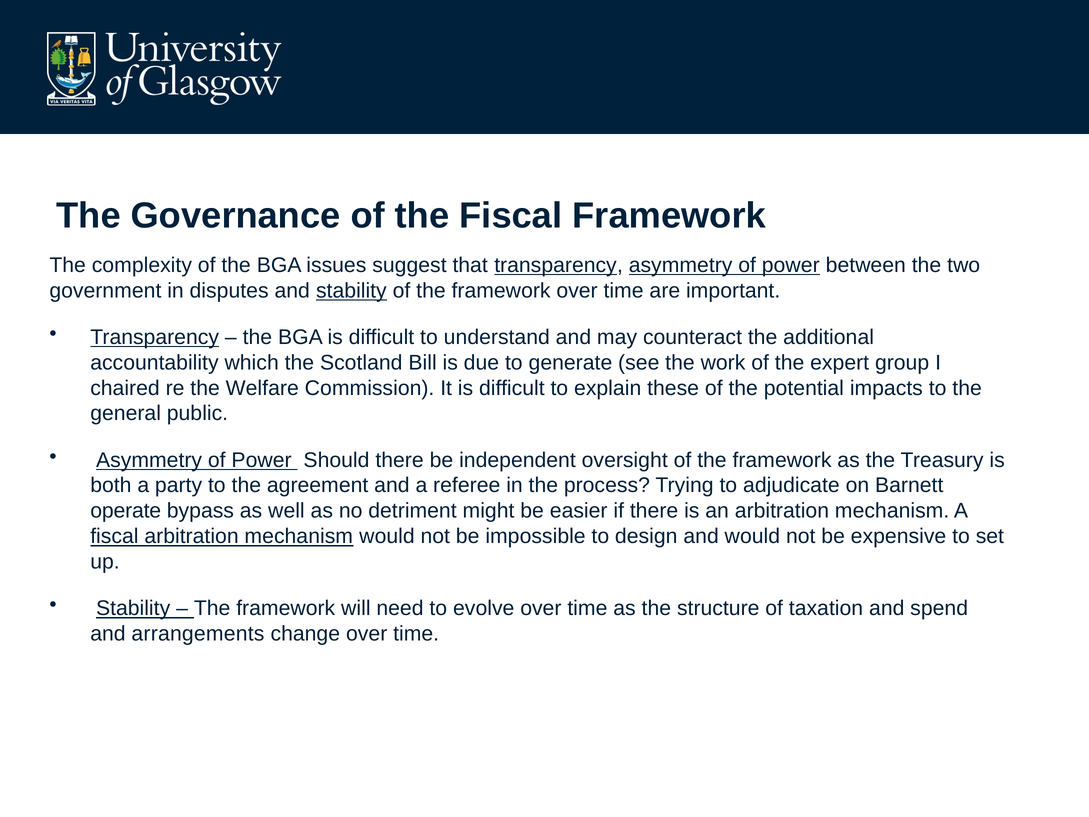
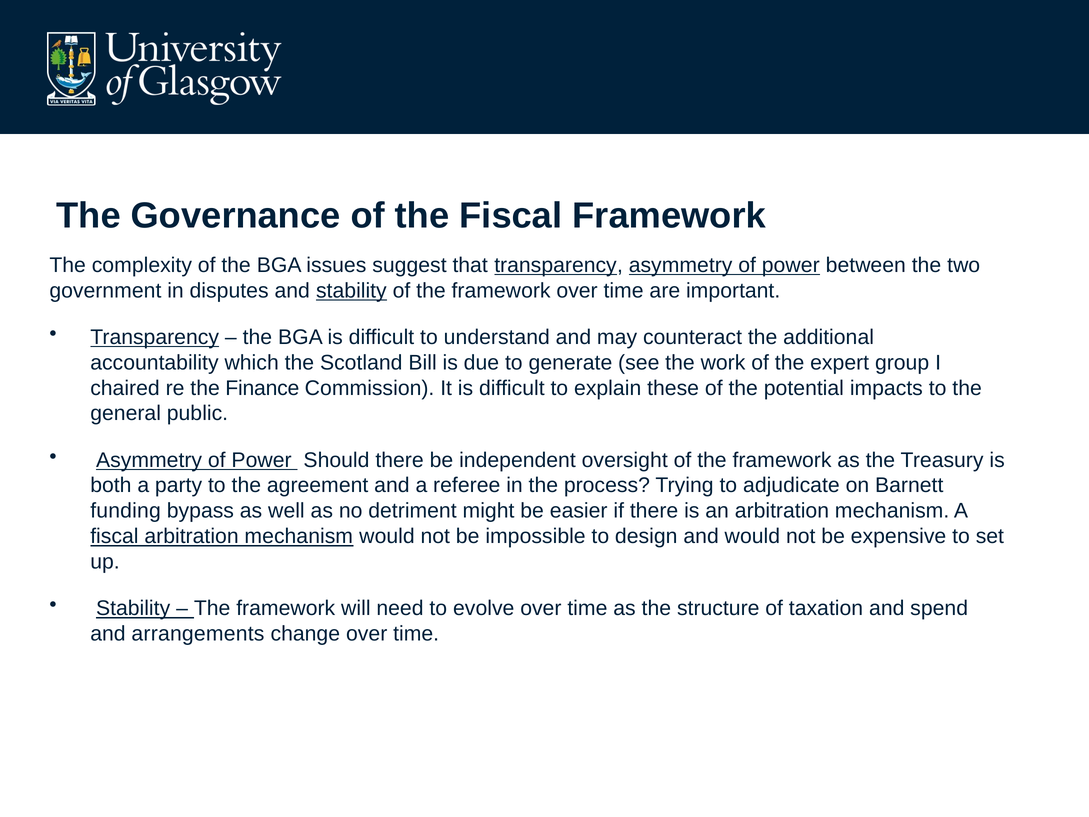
Welfare: Welfare -> Finance
operate: operate -> funding
